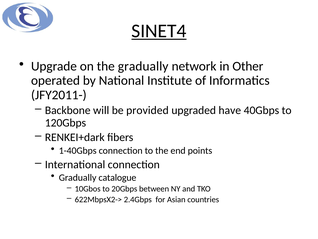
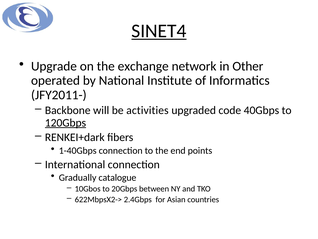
the gradually: gradually -> exchange
provided: provided -> activities
have: have -> code
120Gbps underline: none -> present
